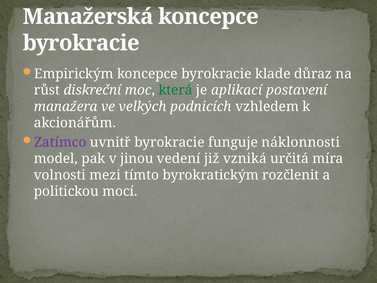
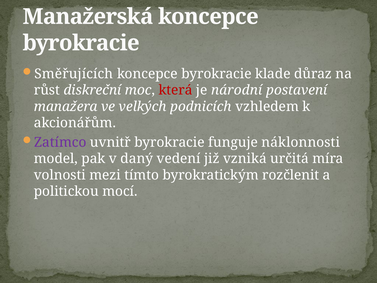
Empirickým: Empirickým -> Směřujících
která colour: green -> red
aplikací: aplikací -> národní
jinou: jinou -> daný
